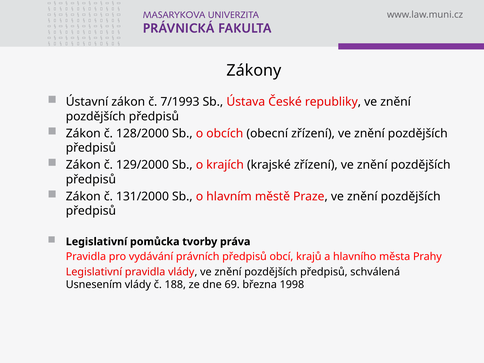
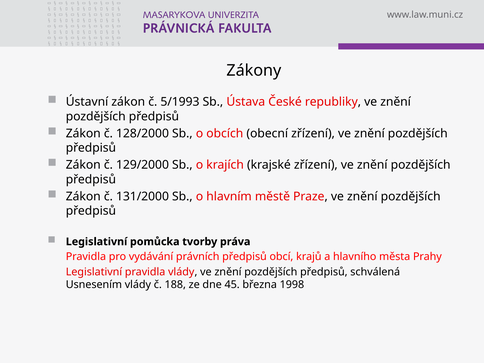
7/1993: 7/1993 -> 5/1993
69: 69 -> 45
